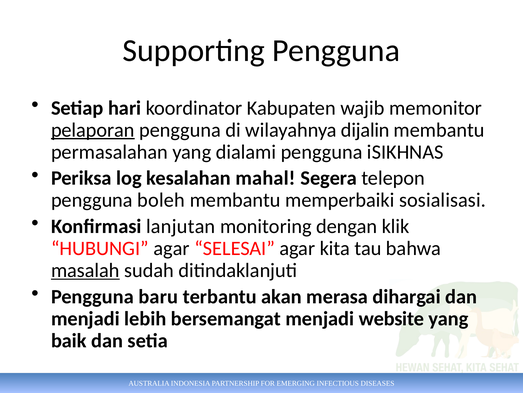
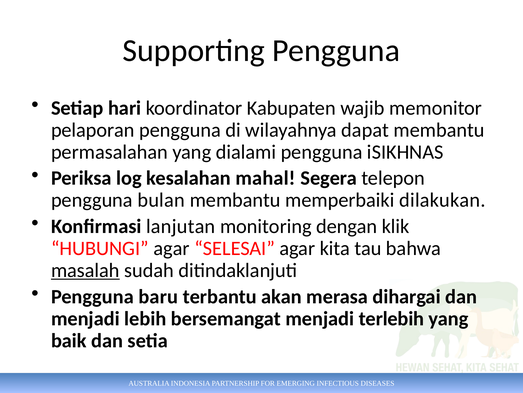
pelaporan underline: present -> none
dijalin: dijalin -> dapat
boleh: boleh -> bulan
sosialisasi: sosialisasi -> dilakukan
website: website -> terlebih
